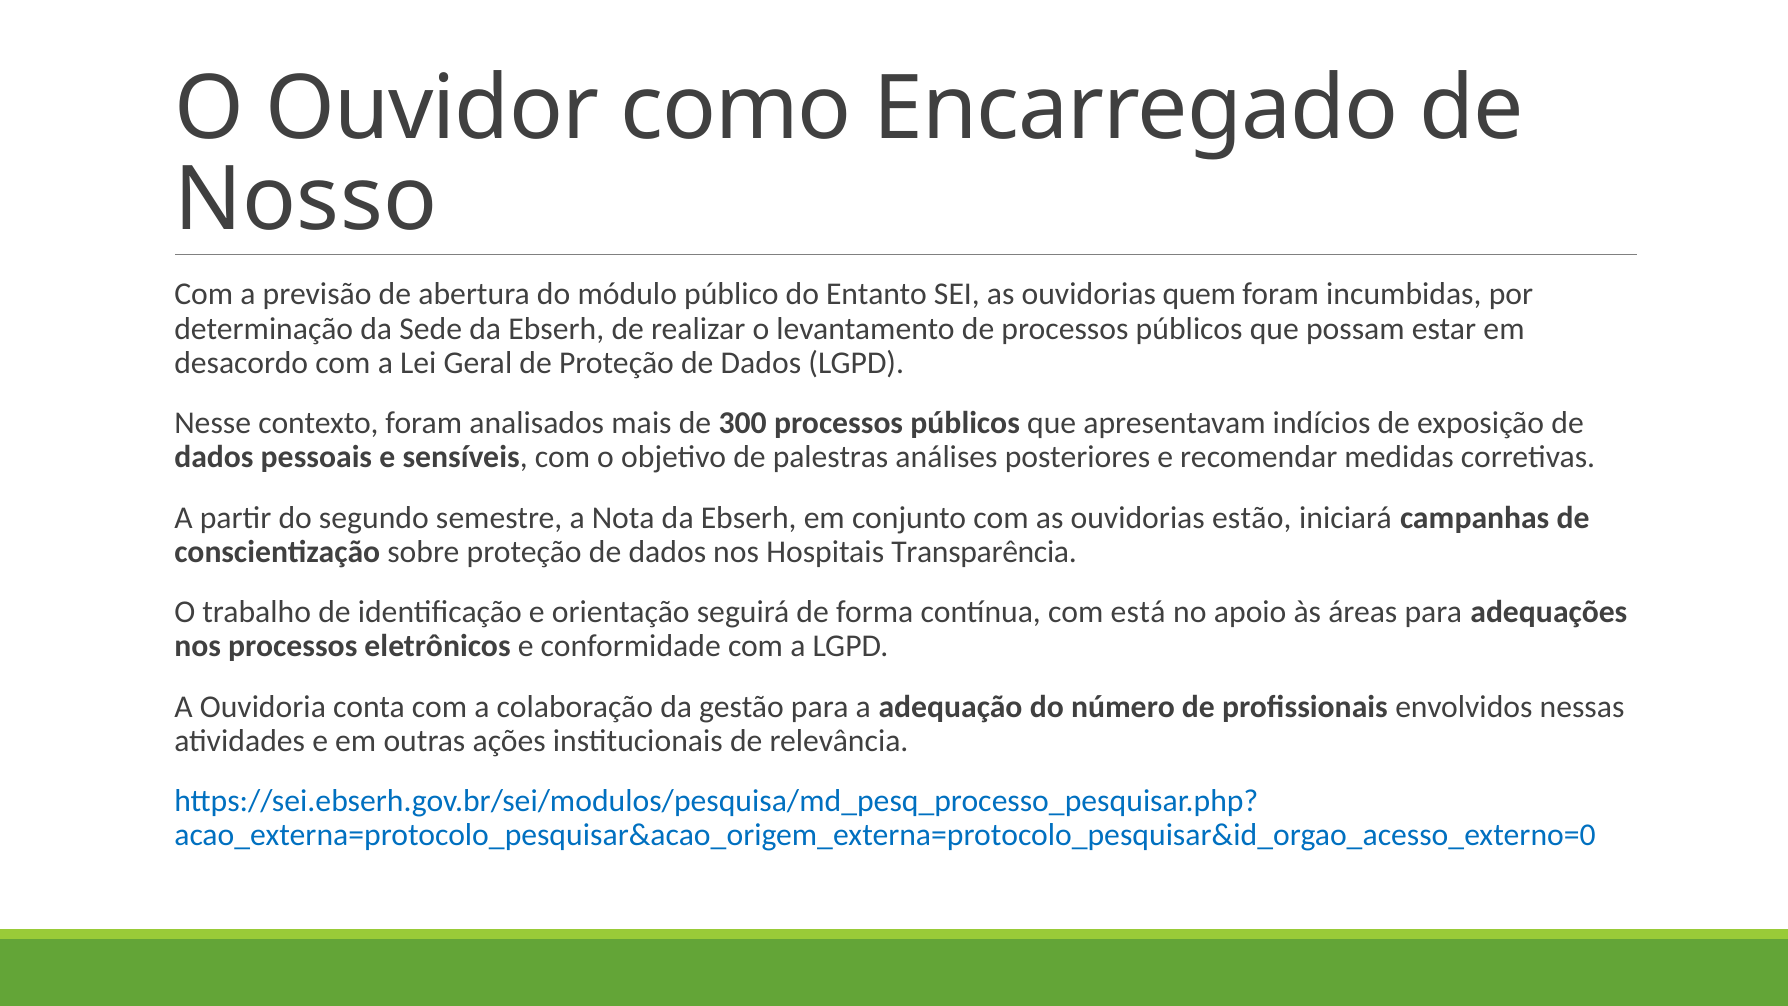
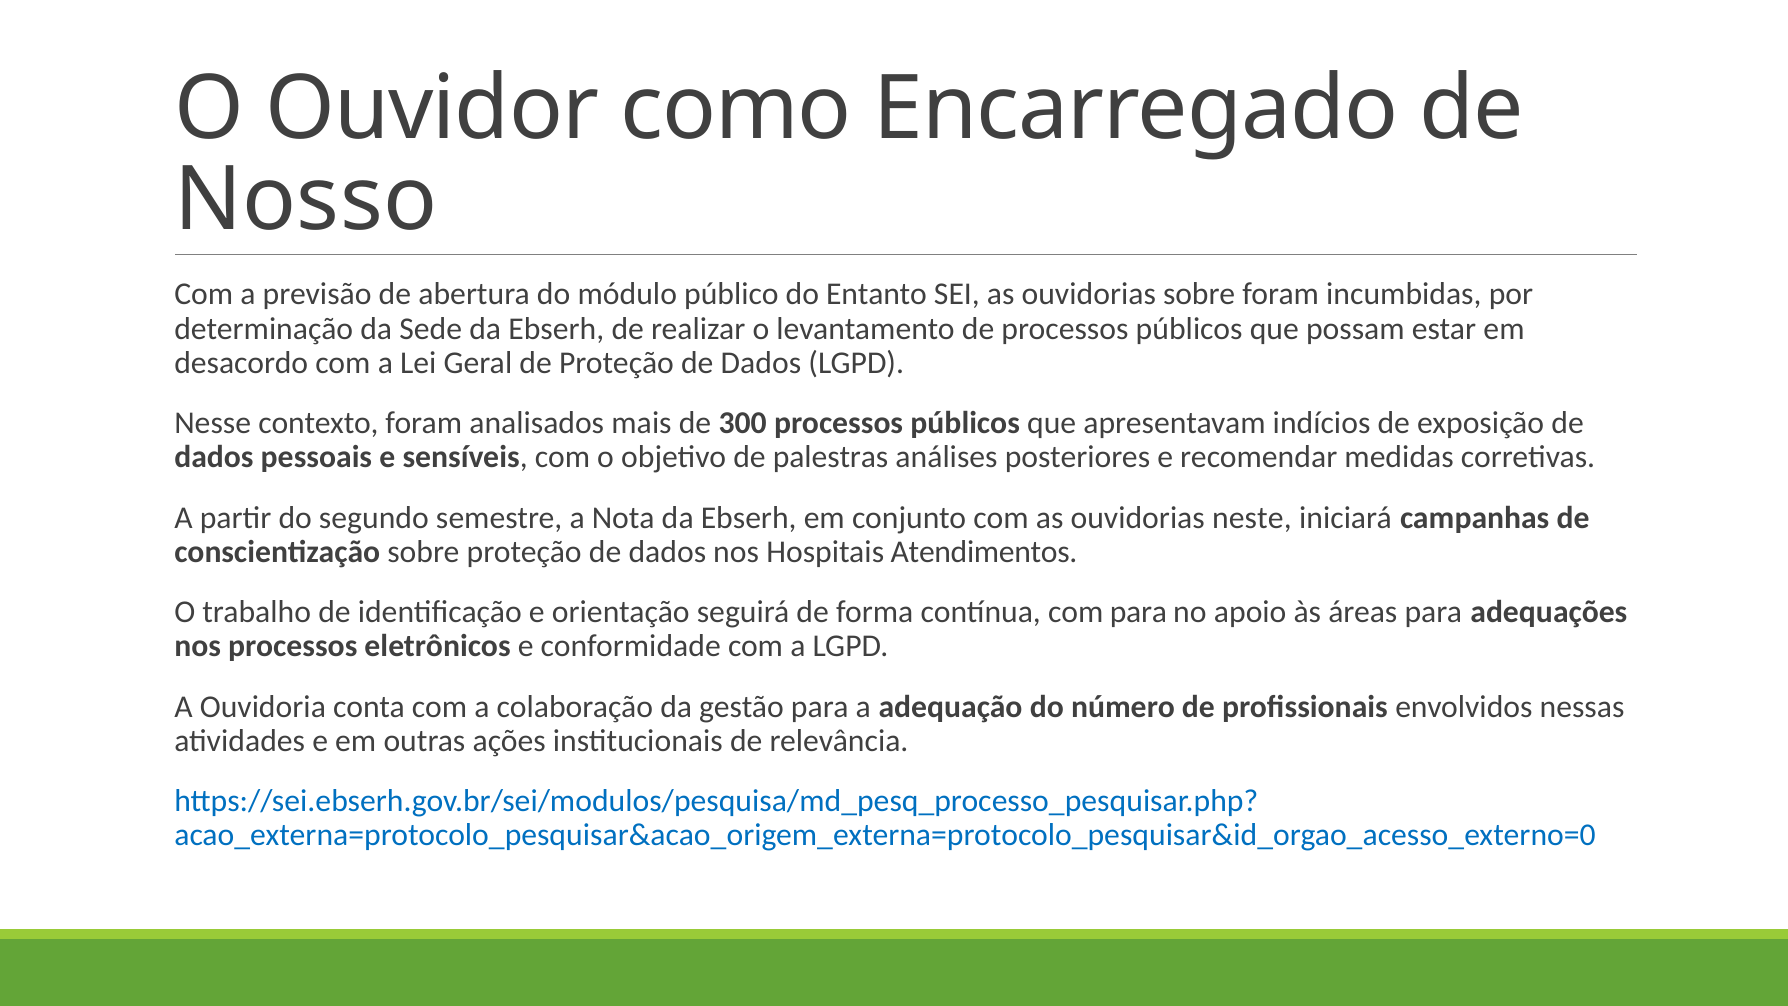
ouvidorias quem: quem -> sobre
estão: estão -> neste
Transparência: Transparência -> Atendimentos
com está: está -> para
